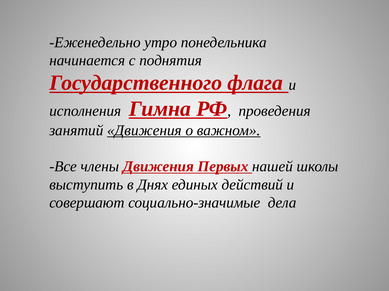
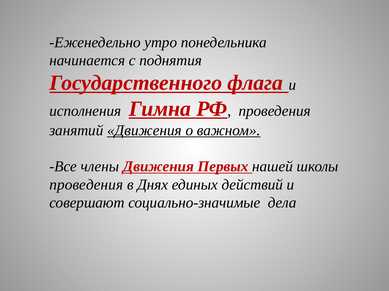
выступить at (86, 185): выступить -> проведения
